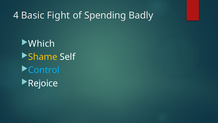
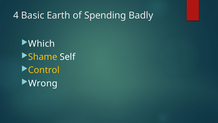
Fight: Fight -> Earth
Control colour: light blue -> yellow
Rejoice: Rejoice -> Wrong
